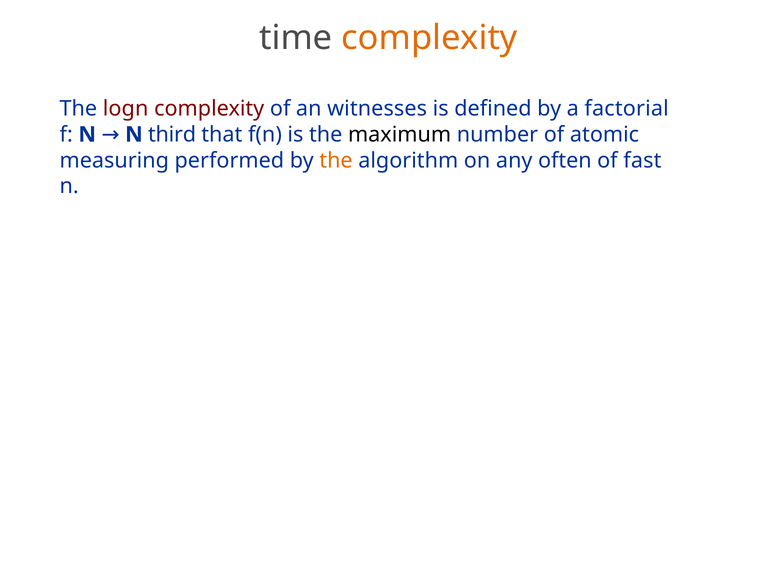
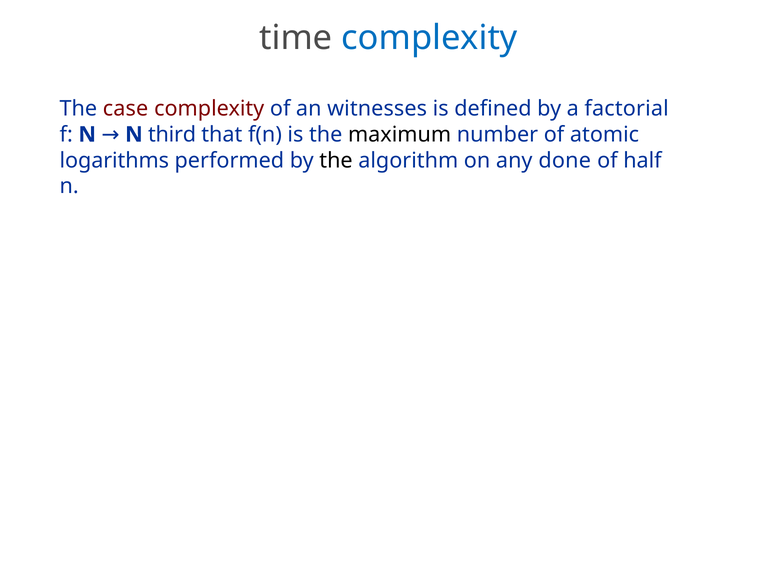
complexity at (430, 38) colour: orange -> blue
logn: logn -> case
measuring: measuring -> logarithms
the at (336, 161) colour: orange -> black
often: often -> done
fast: fast -> half
